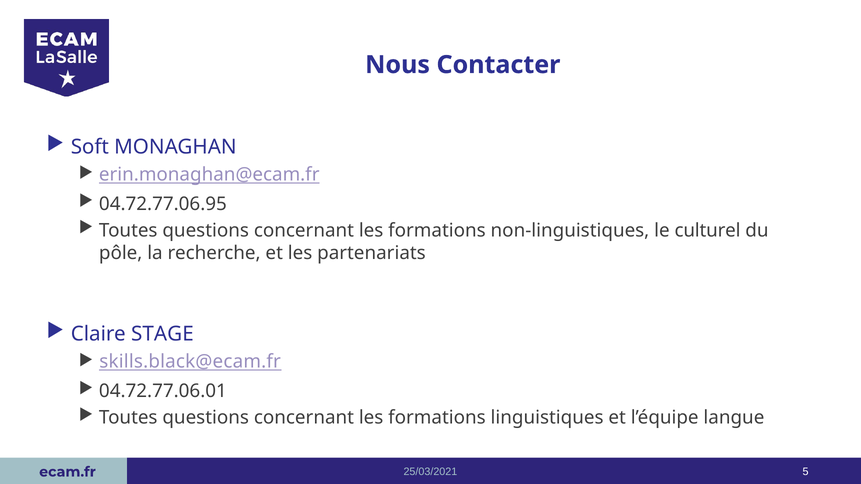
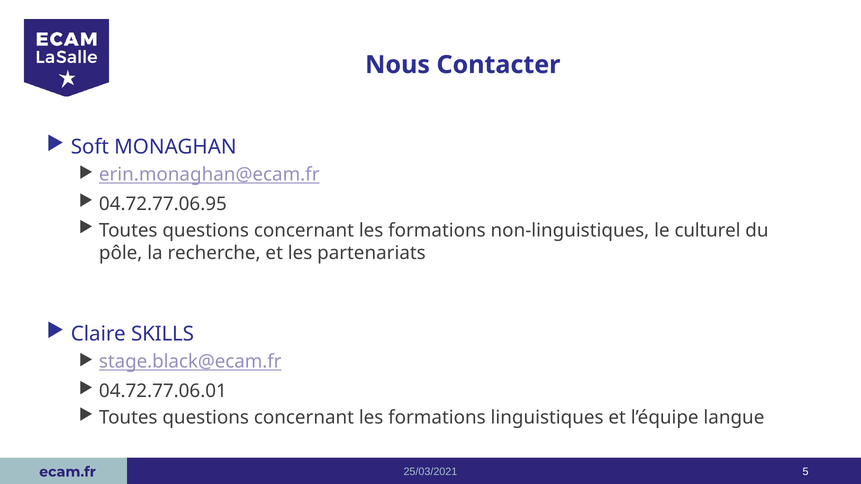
STAGE: STAGE -> SKILLS
skills.black@ecam.fr: skills.black@ecam.fr -> stage.black@ecam.fr
